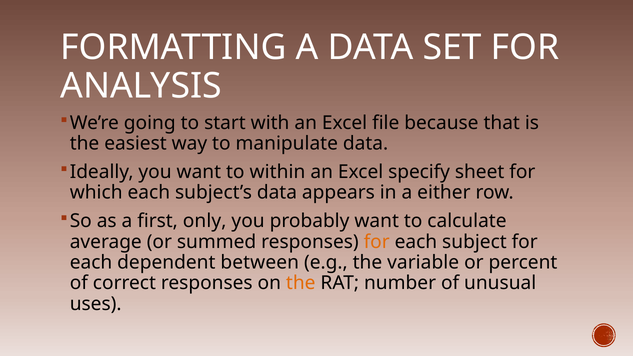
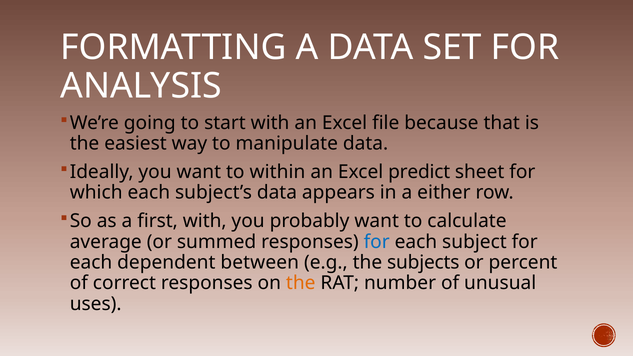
specify: specify -> predict
first only: only -> with
for at (377, 242) colour: orange -> blue
variable: variable -> subjects
